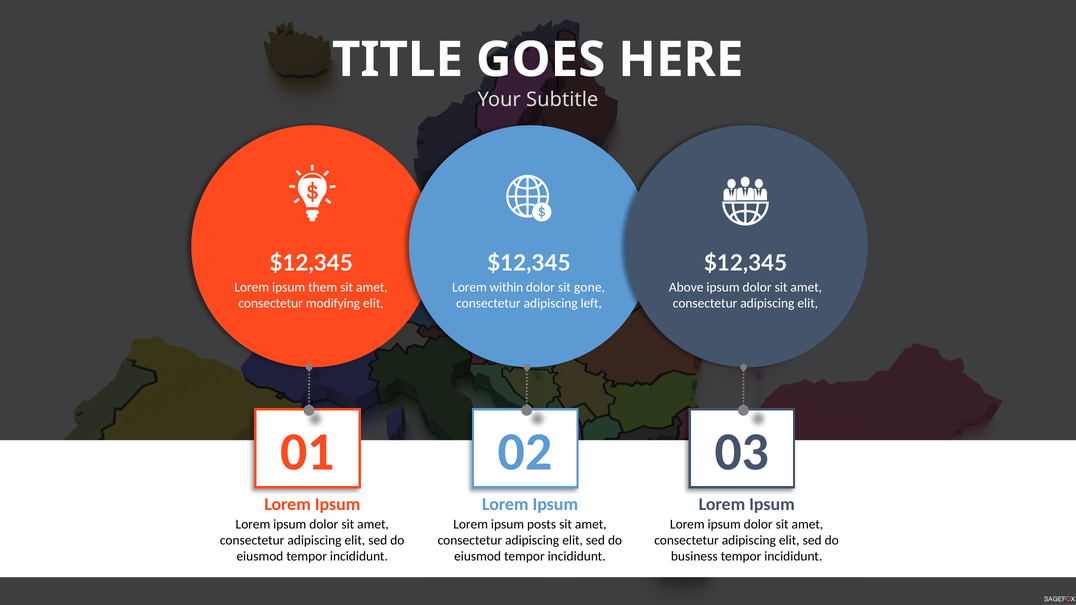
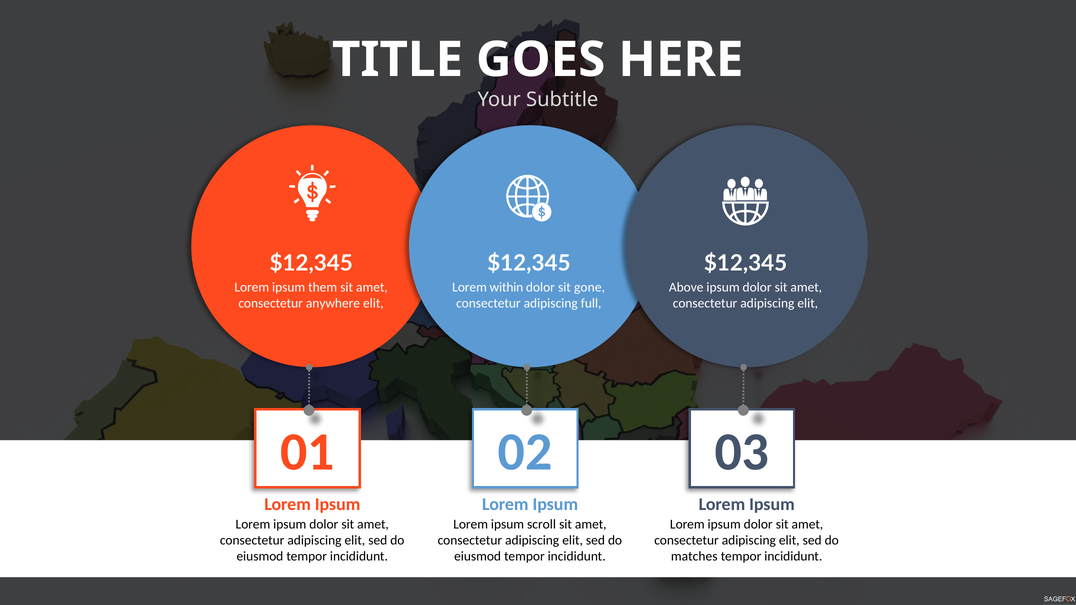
modifying: modifying -> anywhere
left: left -> full
posts: posts -> scroll
business: business -> matches
